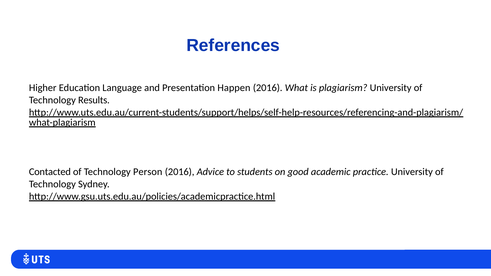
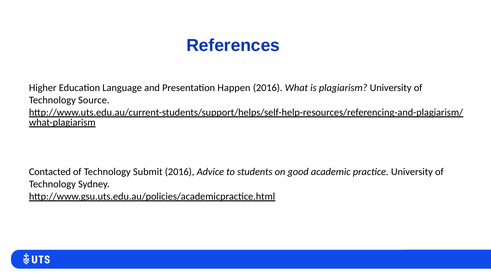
Results: Results -> Source
Person: Person -> Submit
